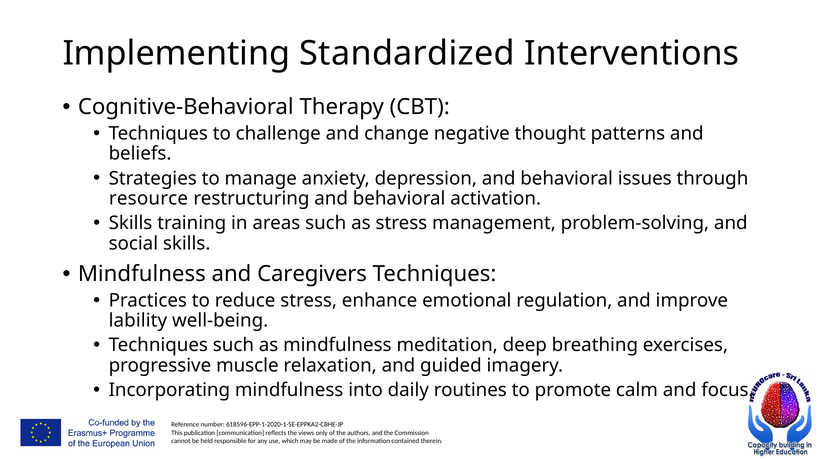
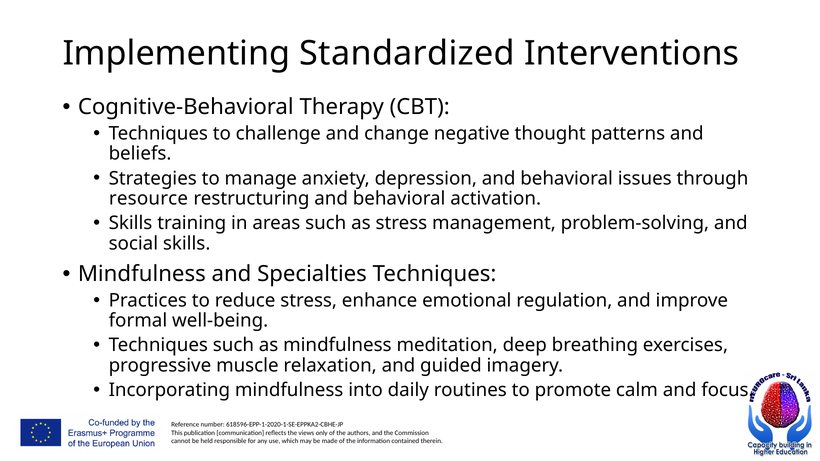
Caregivers: Caregivers -> Specialties
lability: lability -> formal
